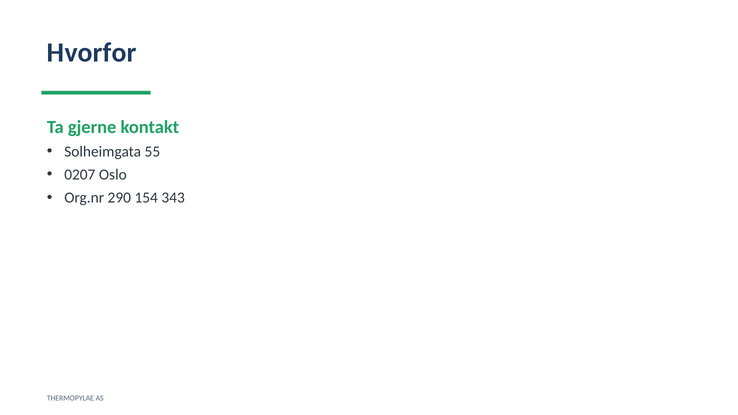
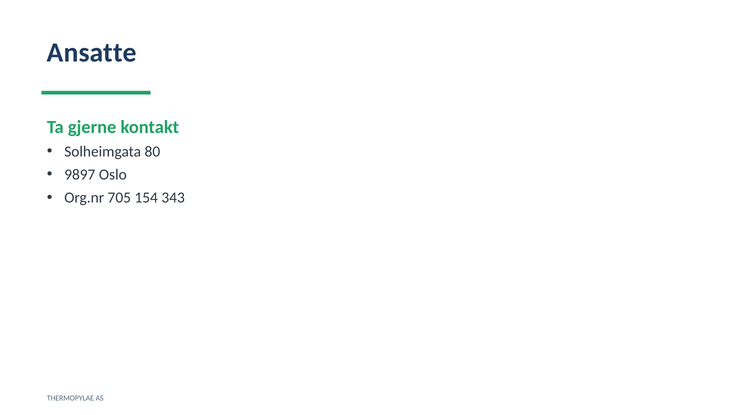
Hvorfor: Hvorfor -> Ansatte
55: 55 -> 80
0207: 0207 -> 9897
290: 290 -> 705
